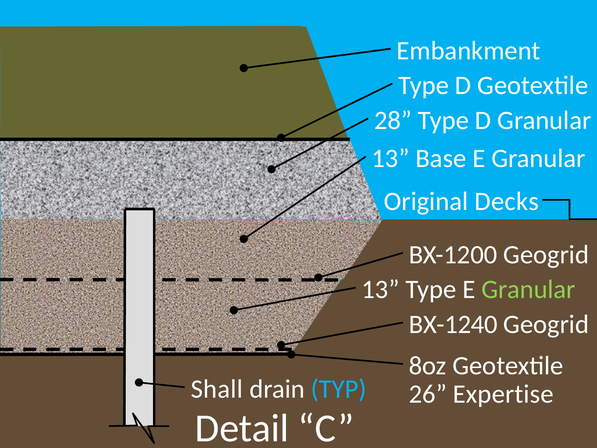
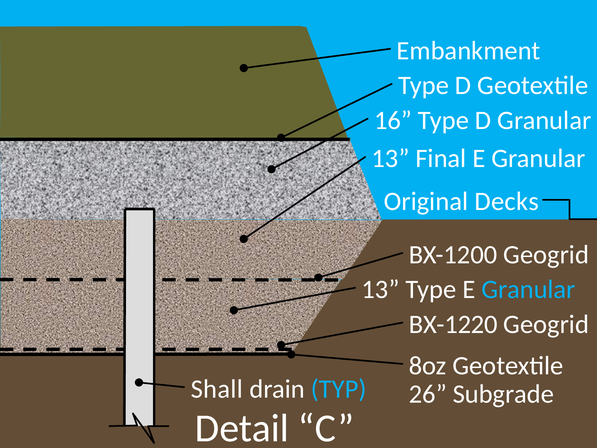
28: 28 -> 16
Base: Base -> Final
Granular at (528, 289) colour: light green -> light blue
BX-1240: BX-1240 -> BX-1220
Expertise: Expertise -> Subgrade
